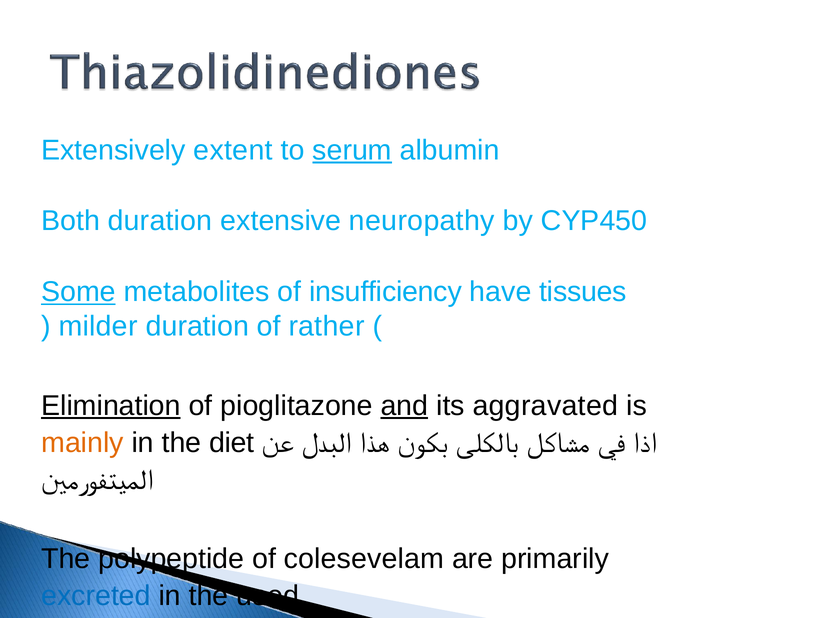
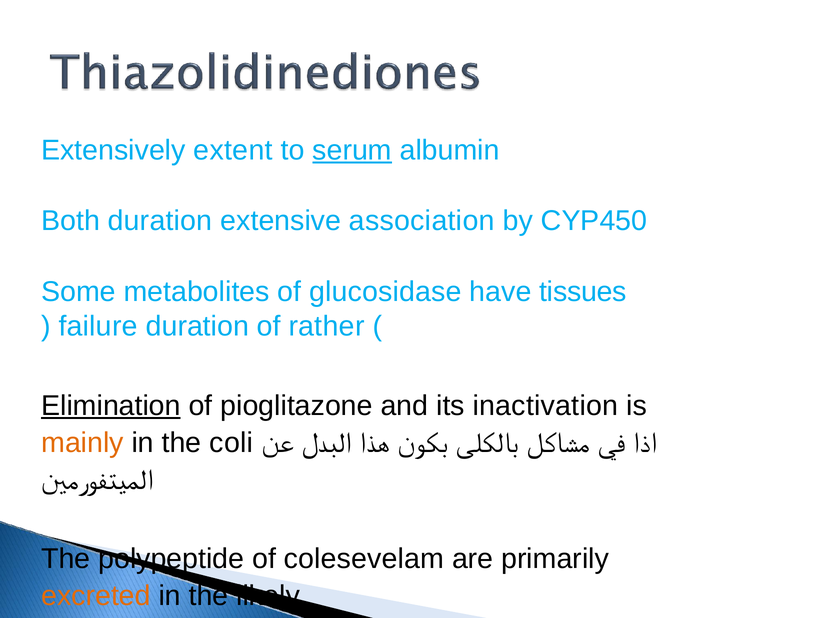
neuropathy: neuropathy -> association
Some underline: present -> none
insufficiency: insufficiency -> glucosidase
milder: milder -> failure
and underline: present -> none
aggravated: aggravated -> inactivation
diet: diet -> coli
excreted colour: blue -> orange
used: used -> likely
